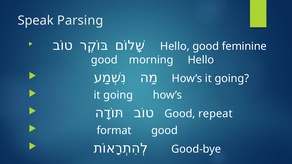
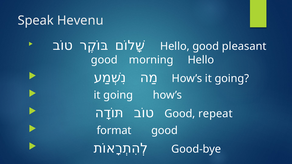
Parsing: Parsing -> Hevenu
feminine: feminine -> pleasant
